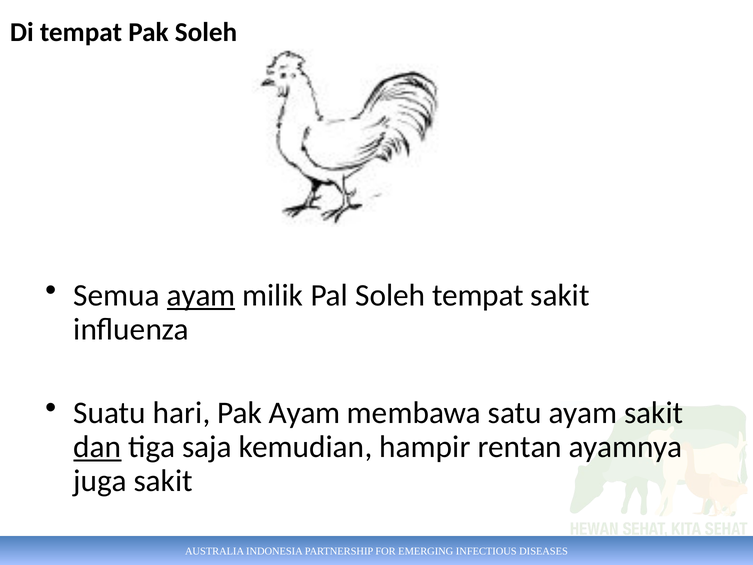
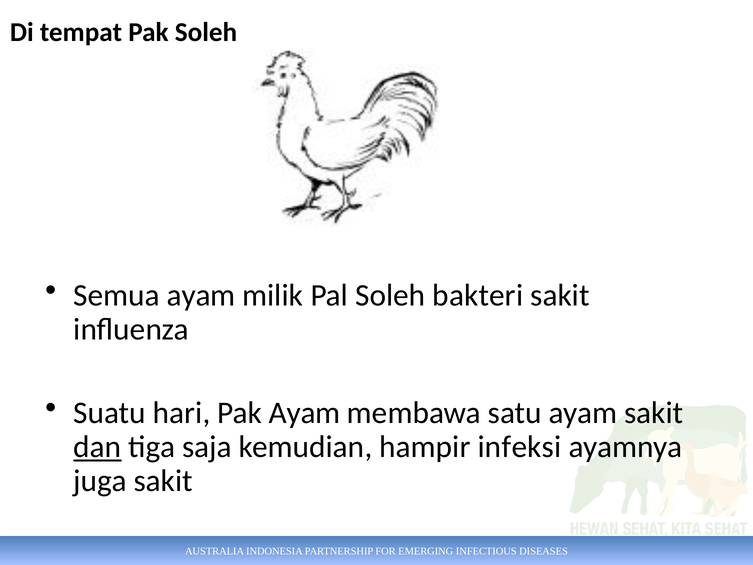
ayam at (201, 295) underline: present -> none
Soleh tempat: tempat -> bakteri
rentan: rentan -> infeksi
